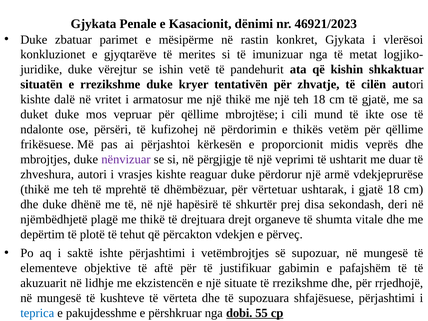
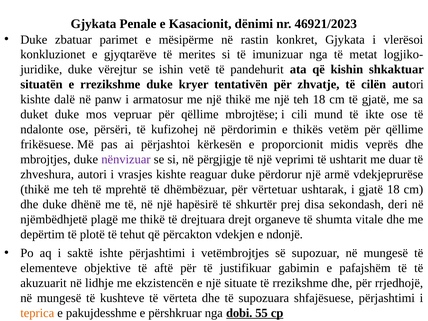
vritet: vritet -> panw
përveç: përveç -> ndonjë
teprica colour: blue -> orange
